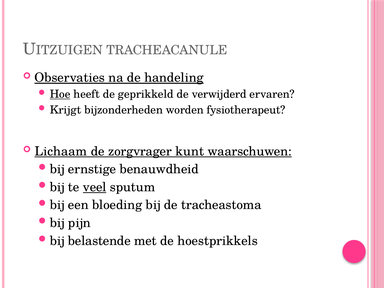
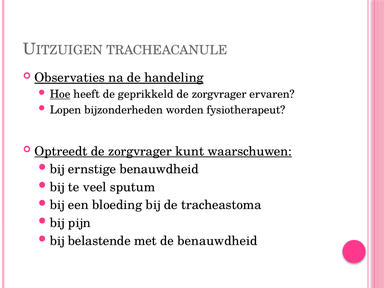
verwijderd at (219, 94): verwijderd -> zorgvrager
Krijgt: Krijgt -> Lopen
Lichaam: Lichaam -> Optreedt
veel underline: present -> none
de hoestprikkels: hoestprikkels -> benauwdheid
